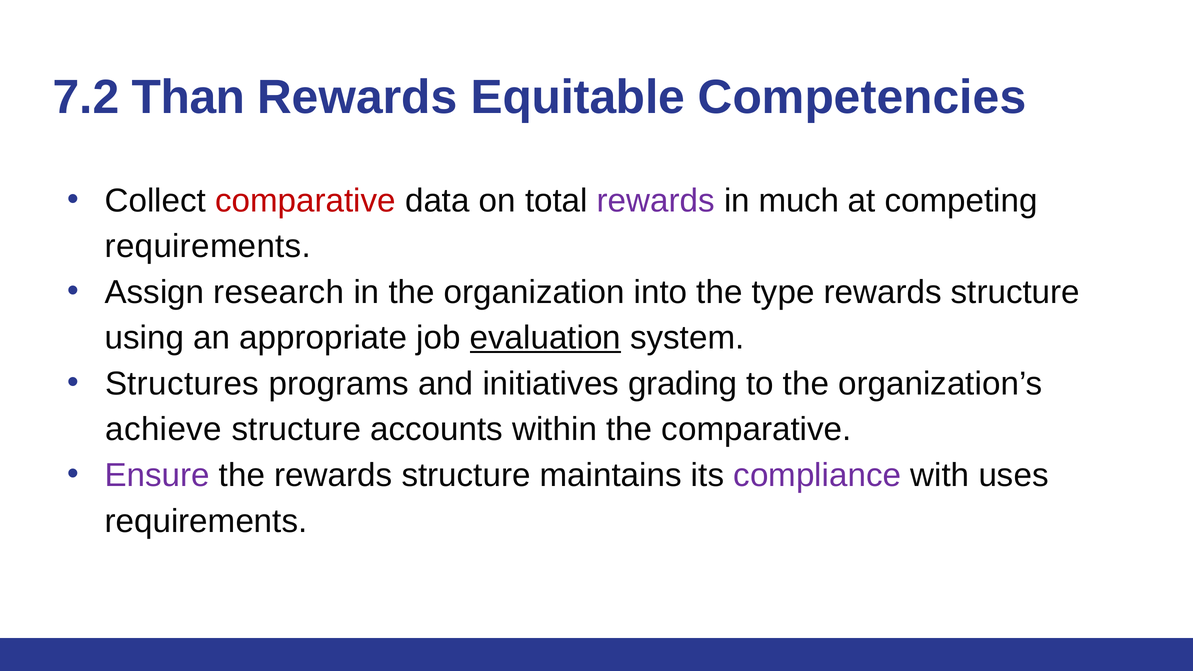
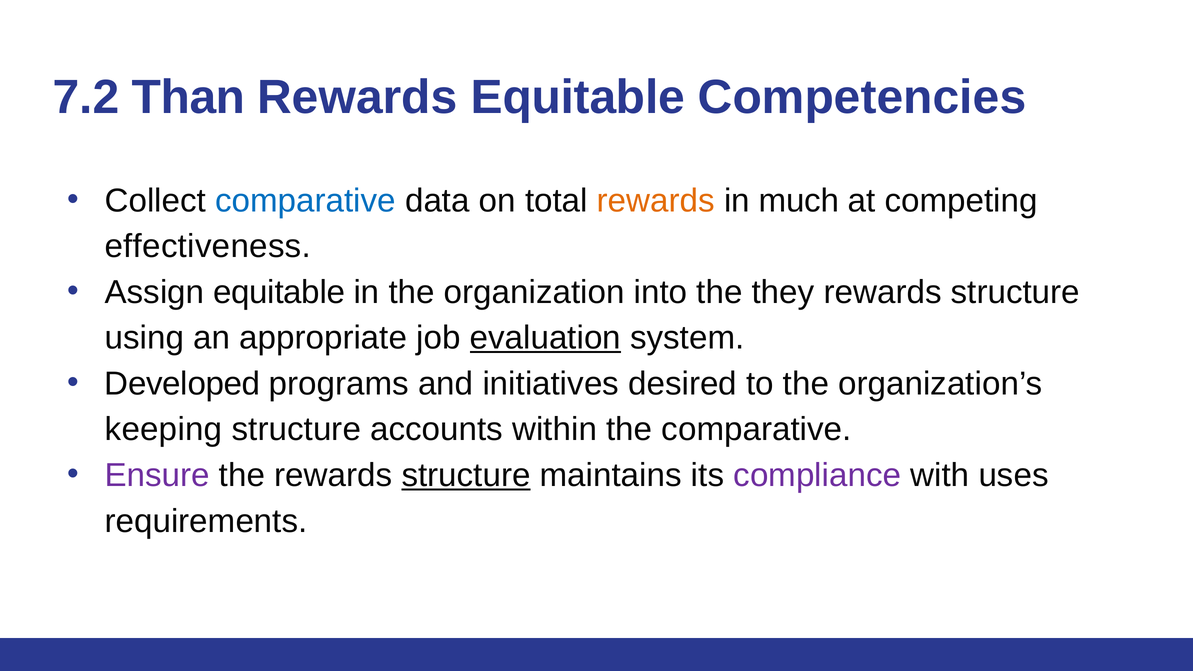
comparative at (306, 201) colour: red -> blue
rewards at (656, 201) colour: purple -> orange
requirements at (208, 246): requirements -> effectiveness
Assign research: research -> equitable
type: type -> they
Structures: Structures -> Developed
grading: grading -> desired
achieve: achieve -> keeping
structure at (466, 475) underline: none -> present
